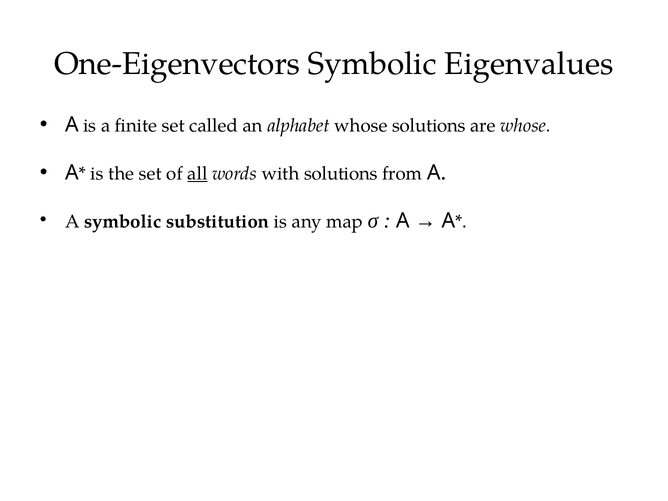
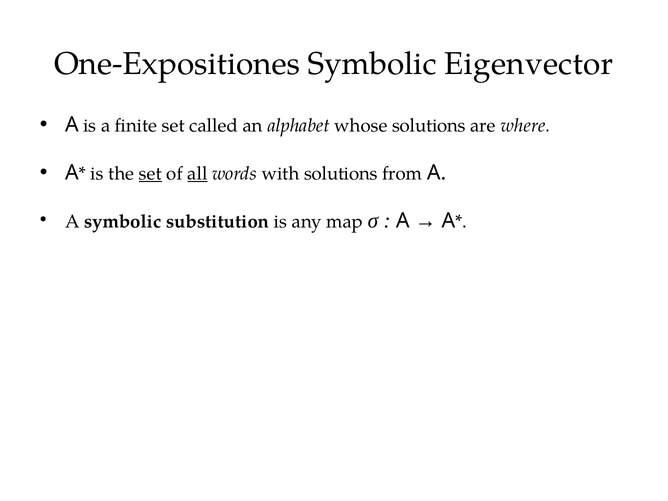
One-Eigenvectors: One-Eigenvectors -> One-Expositiones
Eigenvalues: Eigenvalues -> Eigenvector
are whose: whose -> where
set at (150, 174) underline: none -> present
